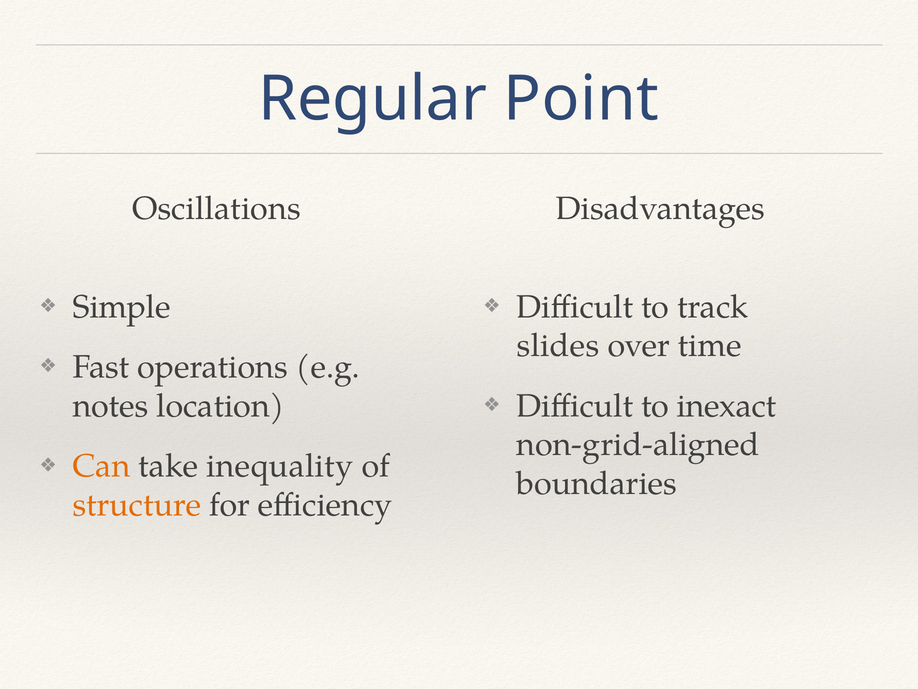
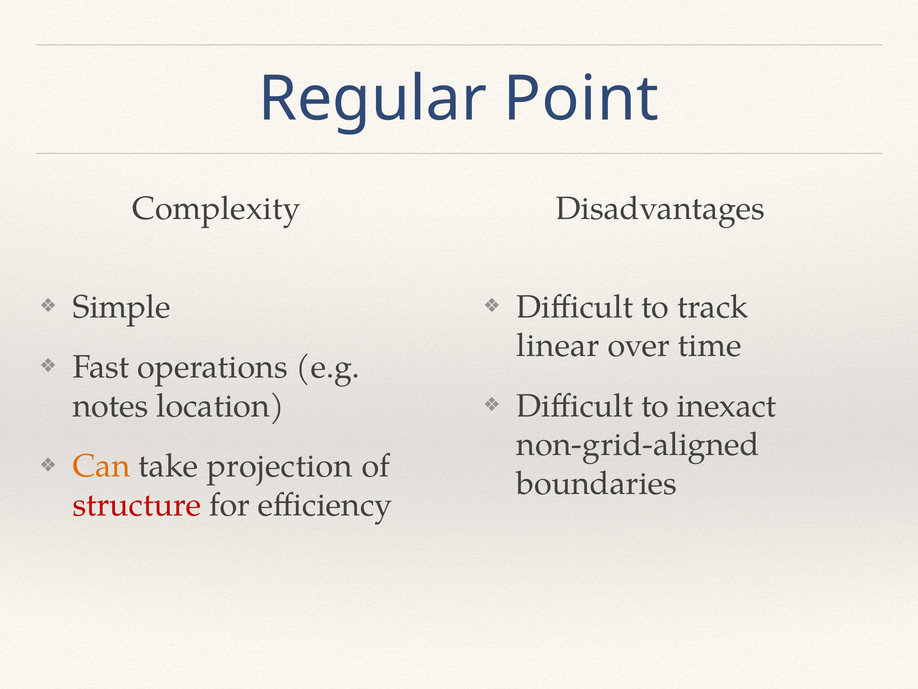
Oscillations: Oscillations -> Complexity
slides: slides -> linear
inequality: inequality -> projection
structure colour: orange -> red
